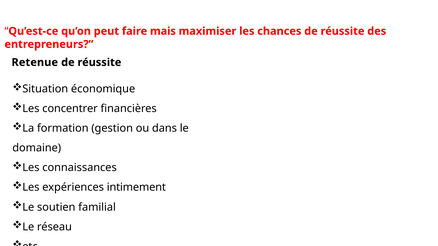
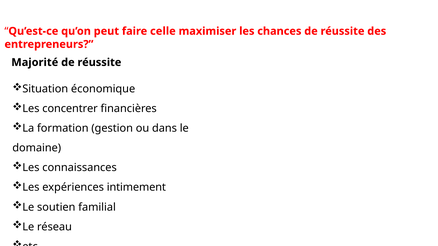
mais: mais -> celle
Retenue: Retenue -> Majorité
